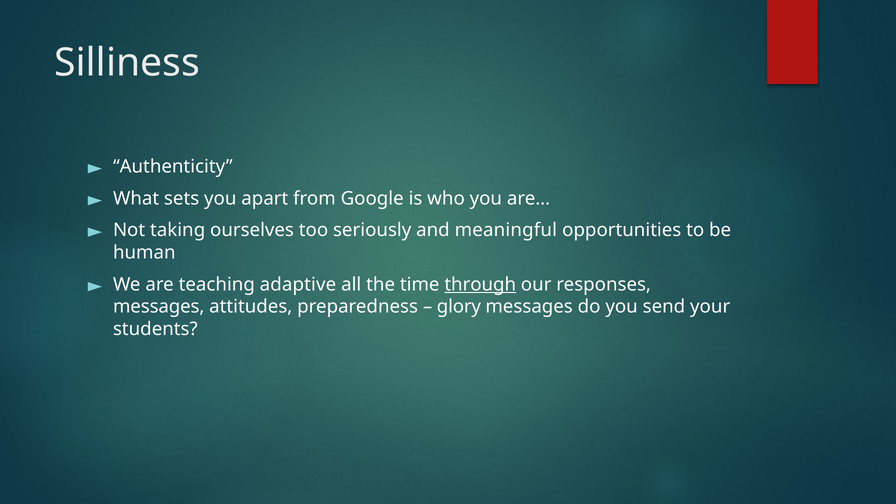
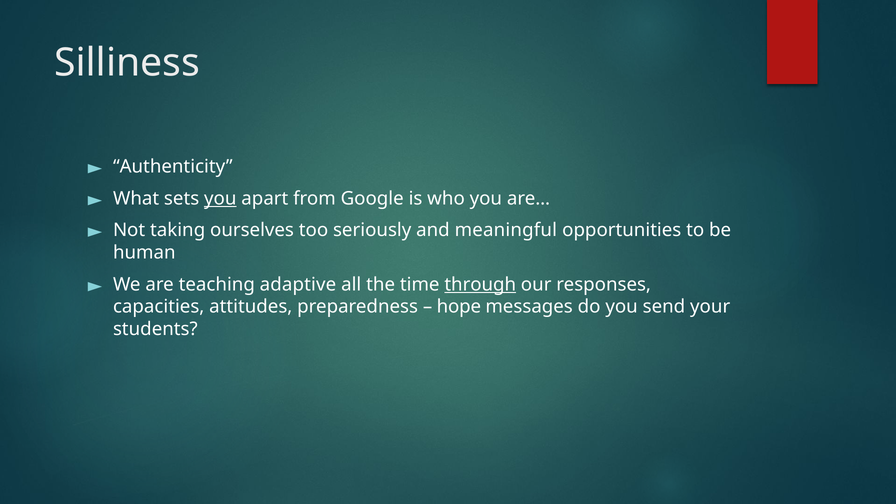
you at (220, 199) underline: none -> present
messages at (159, 307): messages -> capacities
glory: glory -> hope
